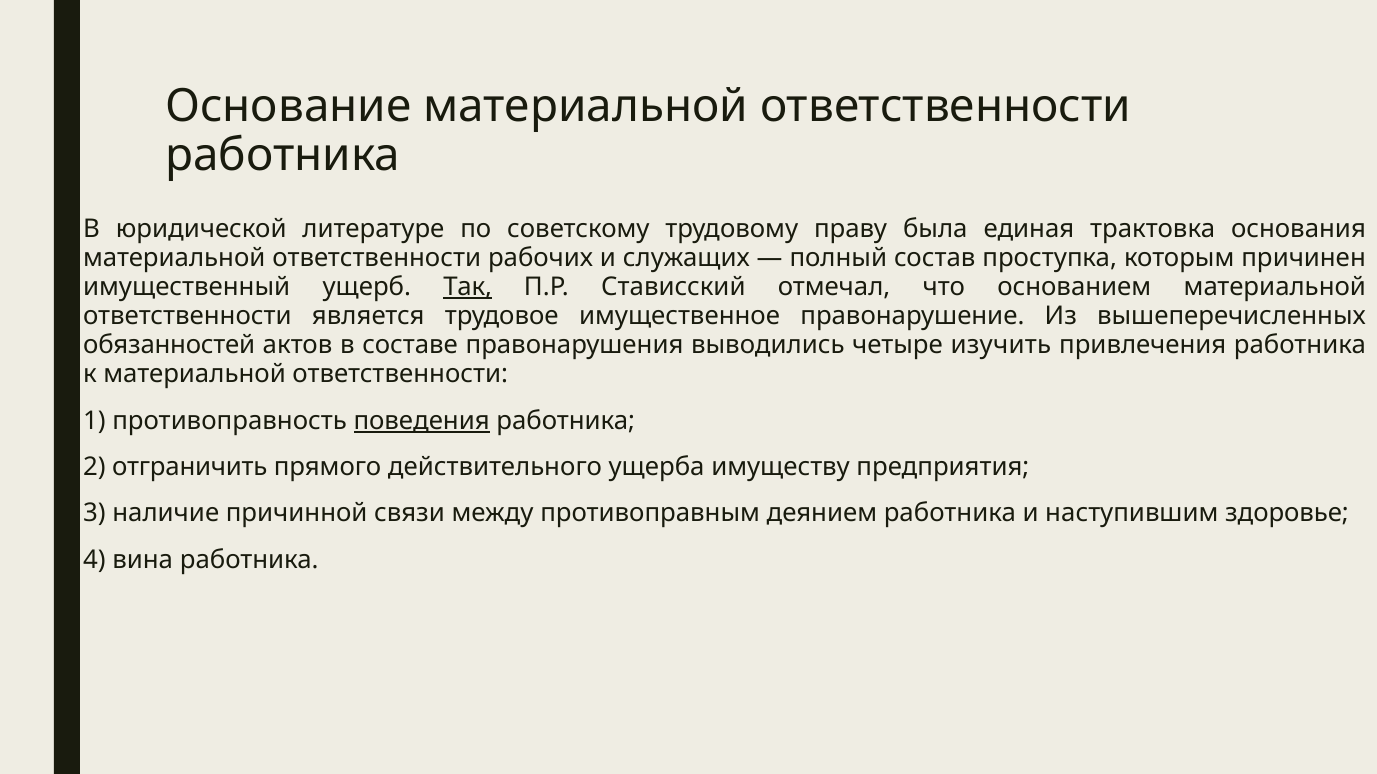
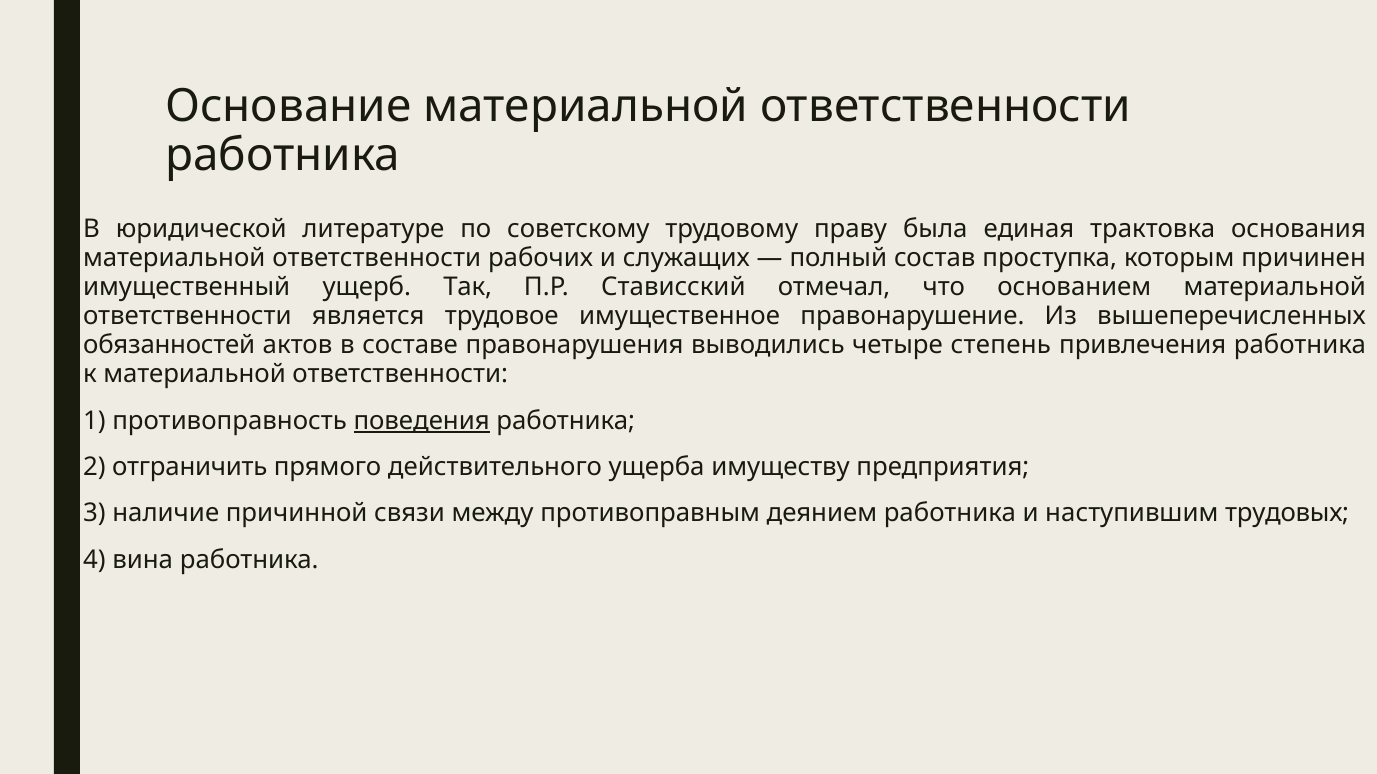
Так underline: present -> none
изучить: изучить -> степень
здоровье: здоровье -> трудовых
